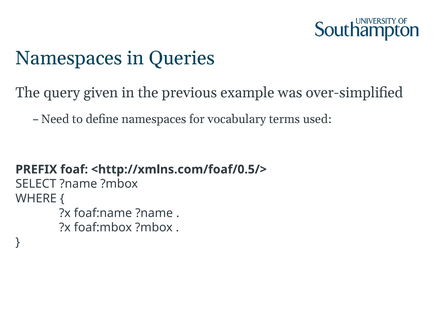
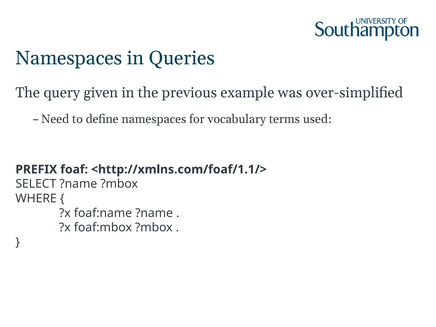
<http://xmlns.com/foaf/0.5/>: <http://xmlns.com/foaf/0.5/> -> <http://xmlns.com/foaf/1.1/>
